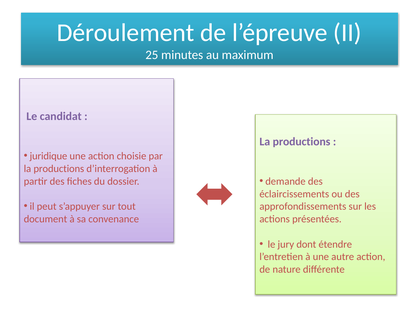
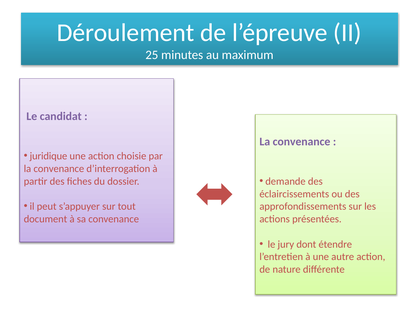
productions at (302, 142): productions -> convenance
productions at (59, 169): productions -> convenance
